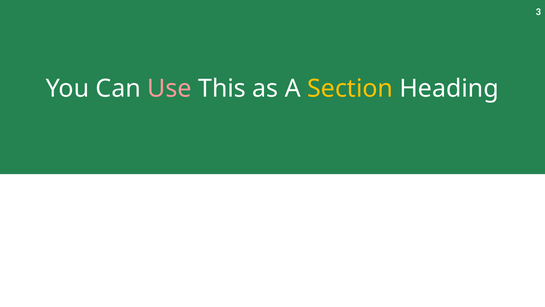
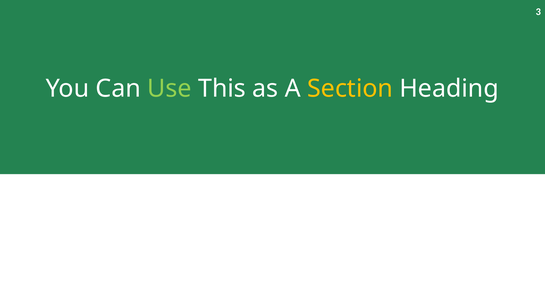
Use colour: pink -> light green
